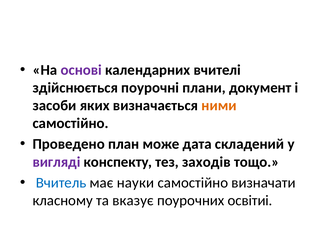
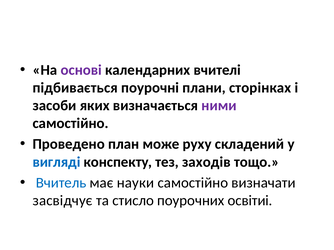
здійснюється: здійснюється -> підбивається
документ: документ -> сторінках
ними colour: orange -> purple
дата: дата -> руху
вигляді colour: purple -> blue
класному: класному -> засвідчує
вказує: вказує -> стисло
